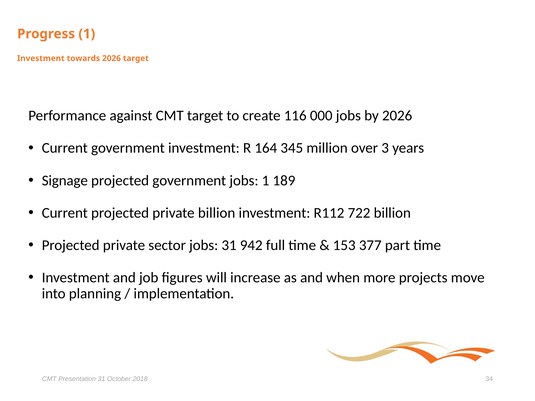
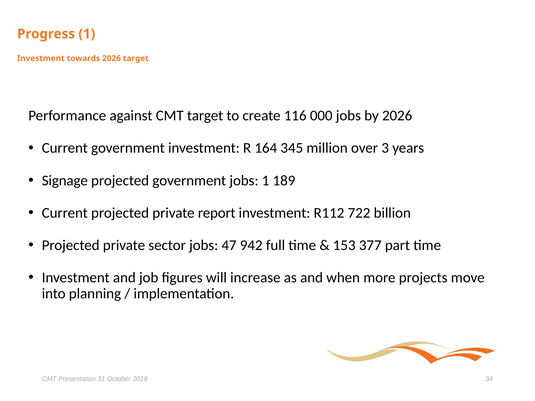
private billion: billion -> report
jobs 31: 31 -> 47
